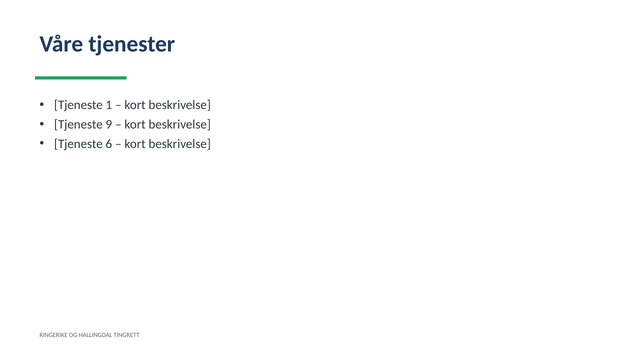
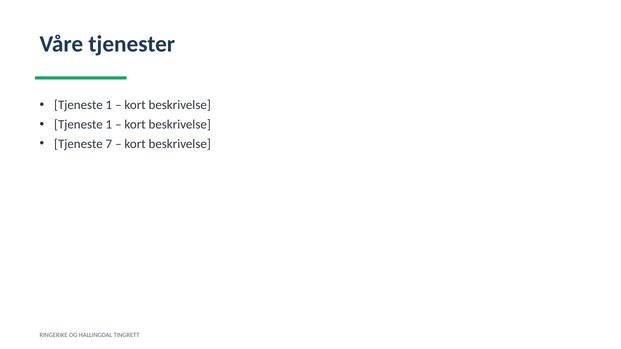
9 at (109, 125): 9 -> 1
6: 6 -> 7
